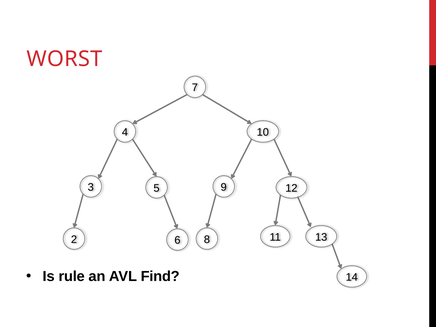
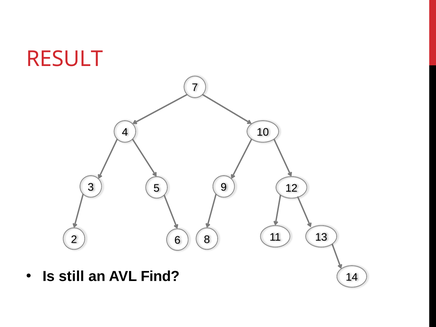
WORST: WORST -> RESULT
rule: rule -> still
